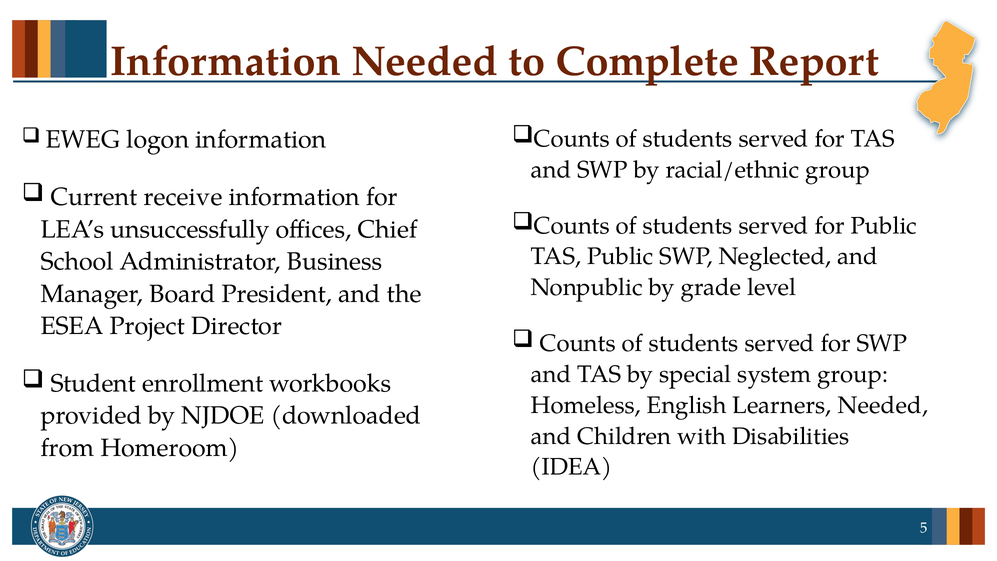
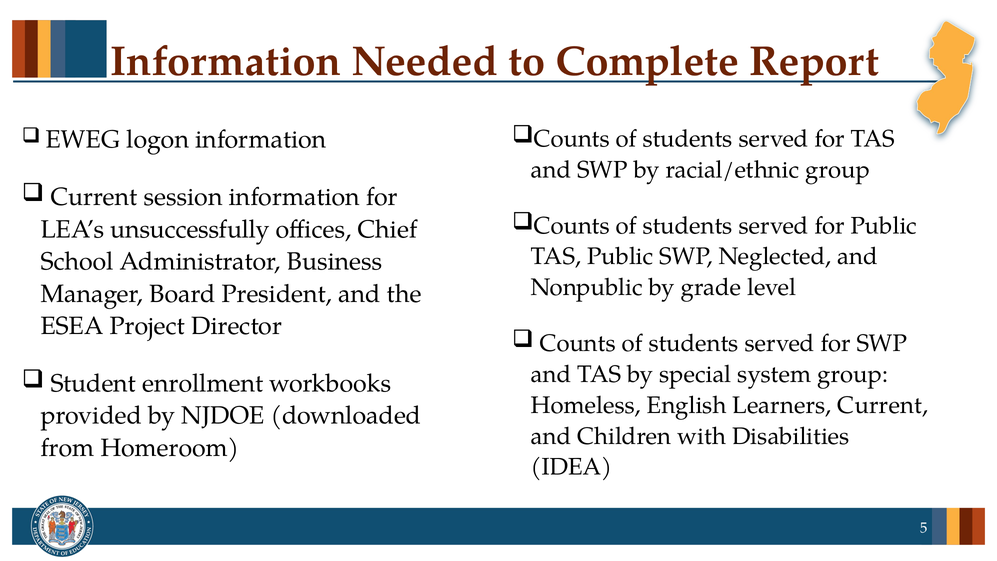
receive: receive -> session
Learners Needed: Needed -> Current
